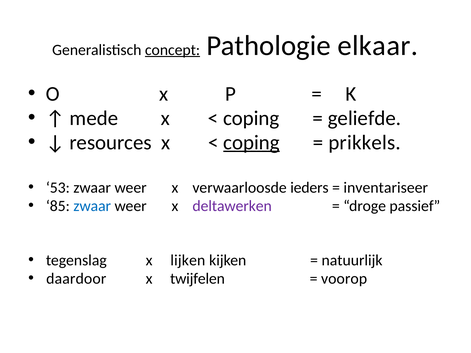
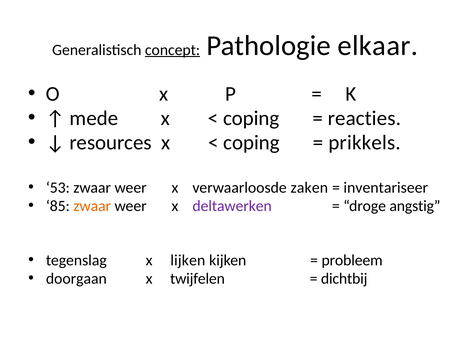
geliefde: geliefde -> reacties
coping at (251, 143) underline: present -> none
ieders: ieders -> zaken
zwaar at (92, 206) colour: blue -> orange
passief: passief -> angstig
natuurlijk: natuurlijk -> probleem
daardoor: daardoor -> doorgaan
voorop: voorop -> dichtbij
